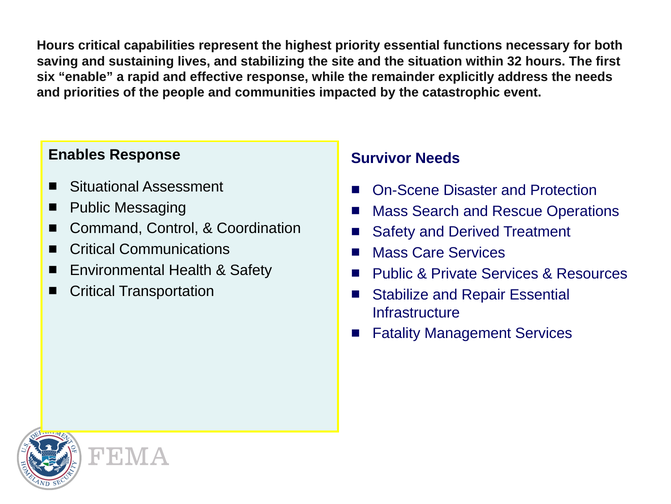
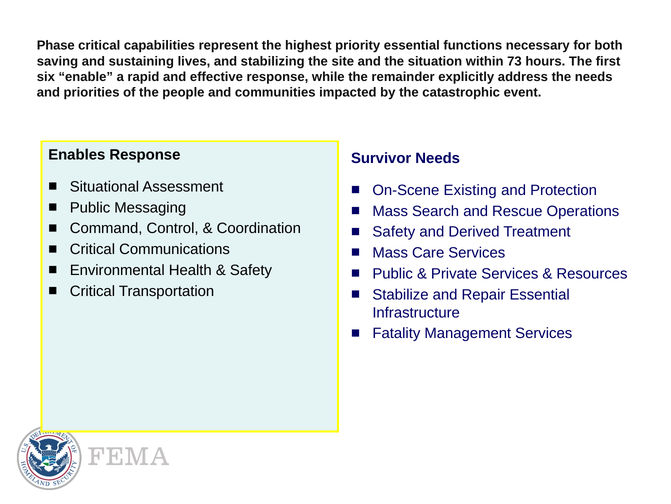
Hours at (56, 46): Hours -> Phase
32: 32 -> 73
Disaster: Disaster -> Existing
